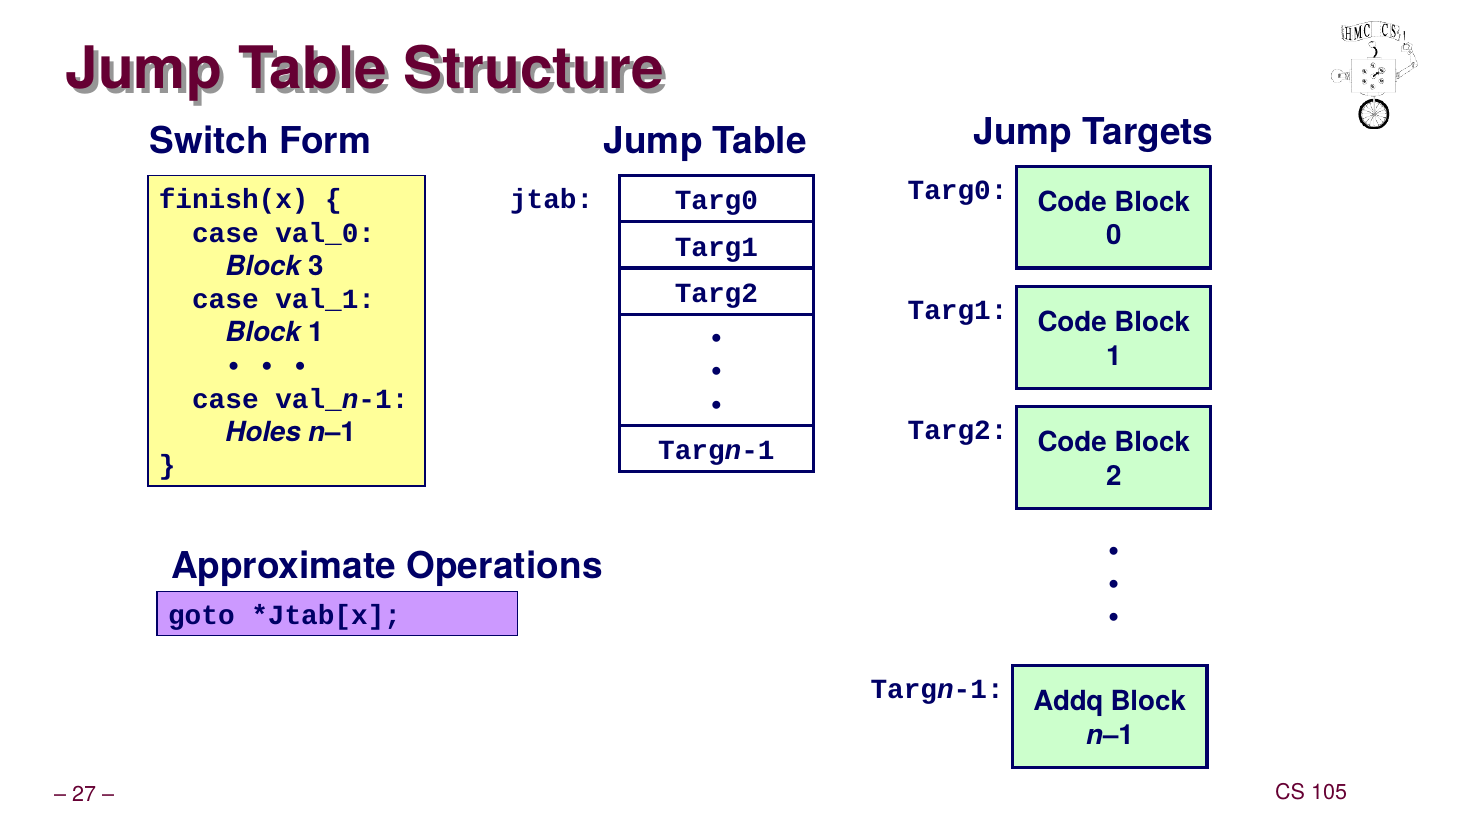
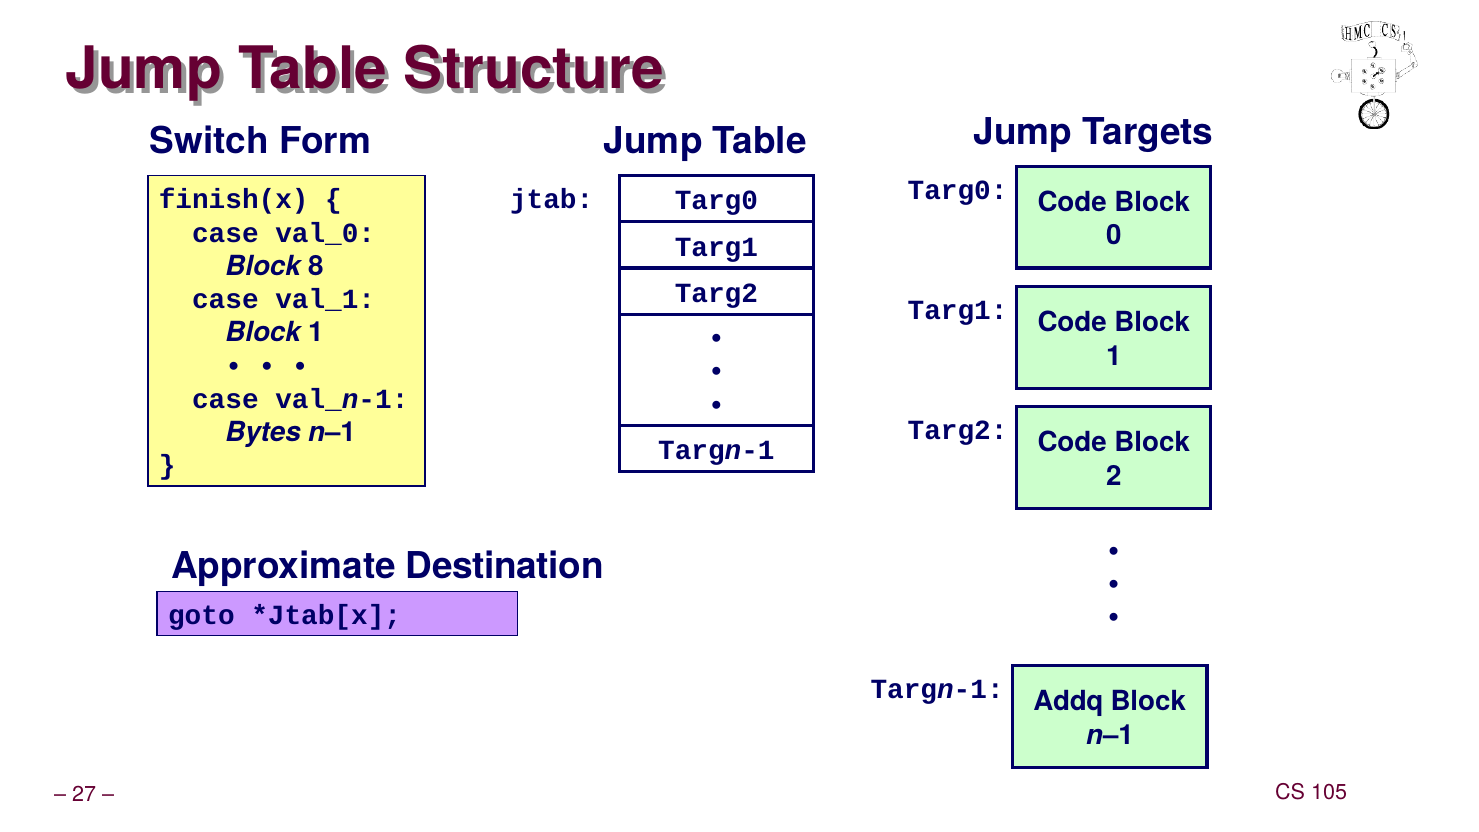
3: 3 -> 8
Holes: Holes -> Bytes
Operations: Operations -> Destination
